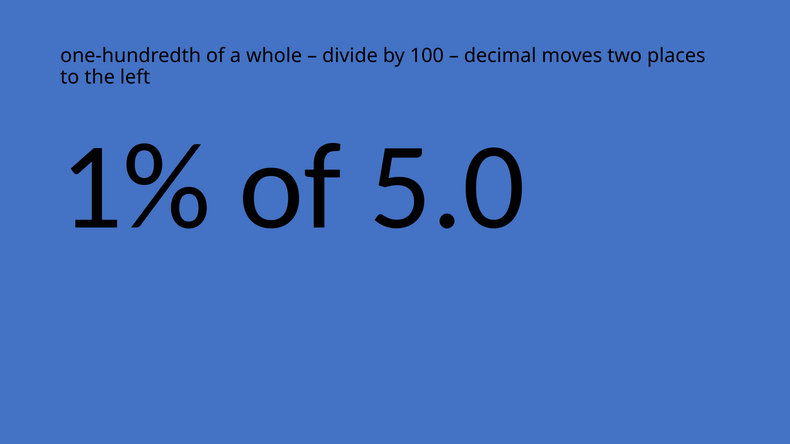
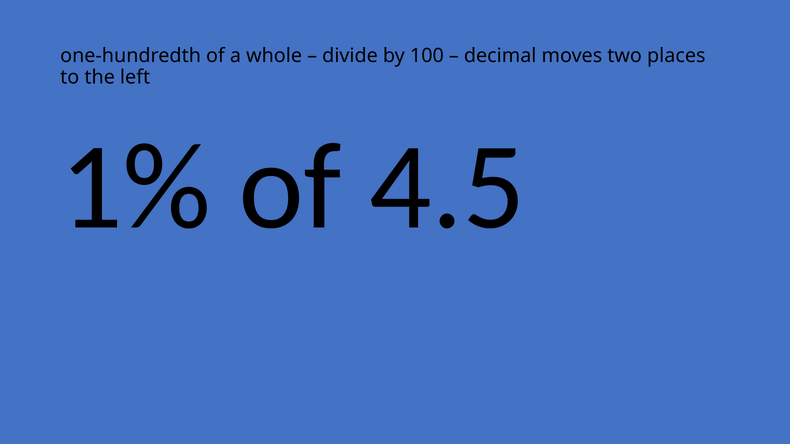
5.0: 5.0 -> 4.5
